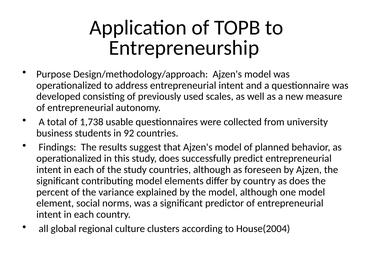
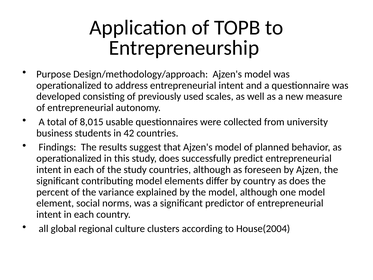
1,738: 1,738 -> 8,015
92: 92 -> 42
